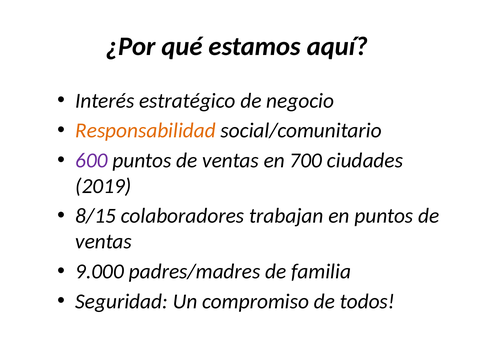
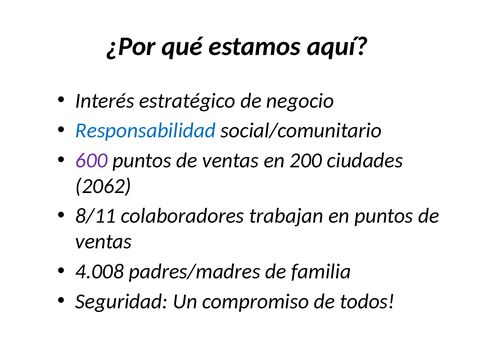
Responsabilidad colour: orange -> blue
700: 700 -> 200
2019: 2019 -> 2062
8/15: 8/15 -> 8/11
9.000: 9.000 -> 4.008
